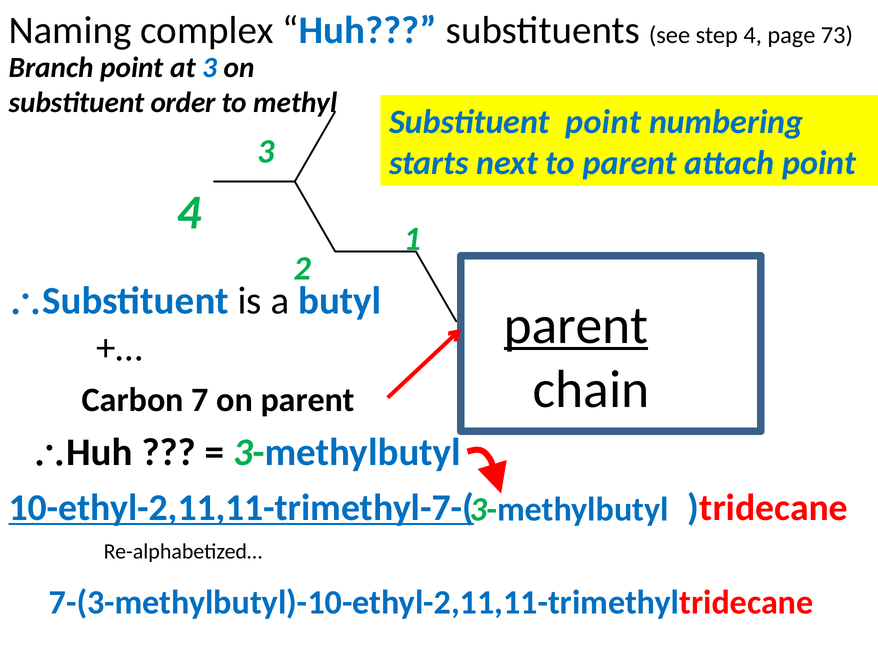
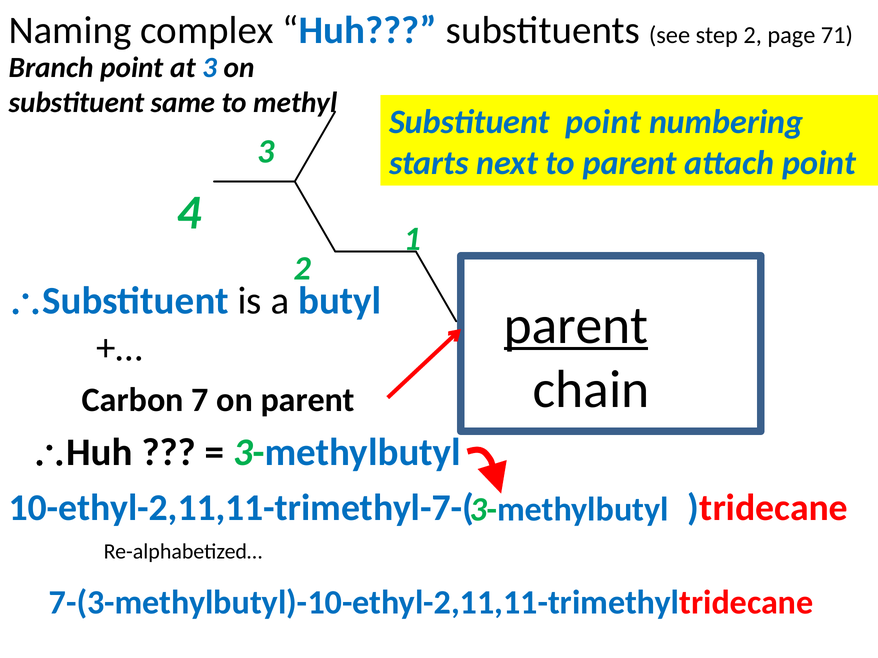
step 4: 4 -> 2
73: 73 -> 71
order: order -> same
10-ethyl-2,11,11-trimethyl-7-( underline: present -> none
